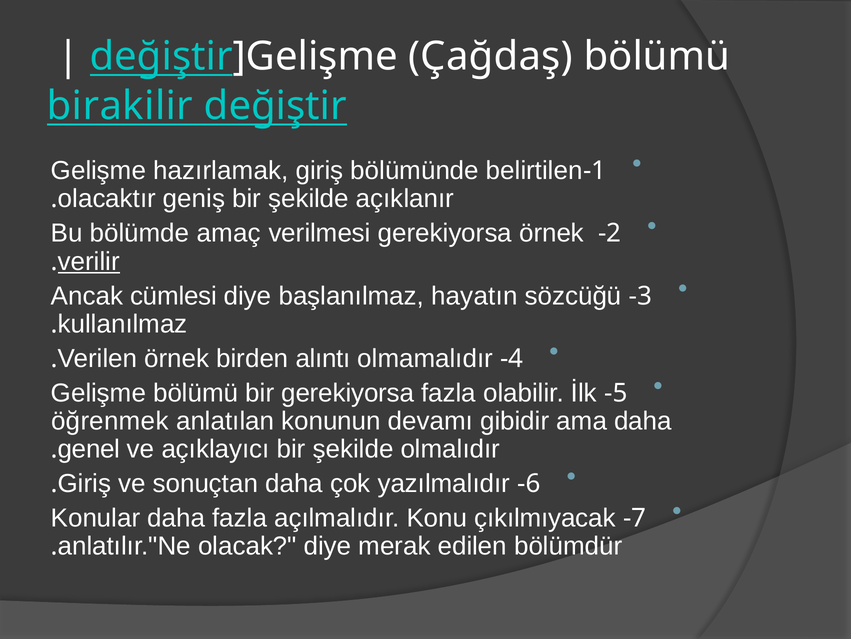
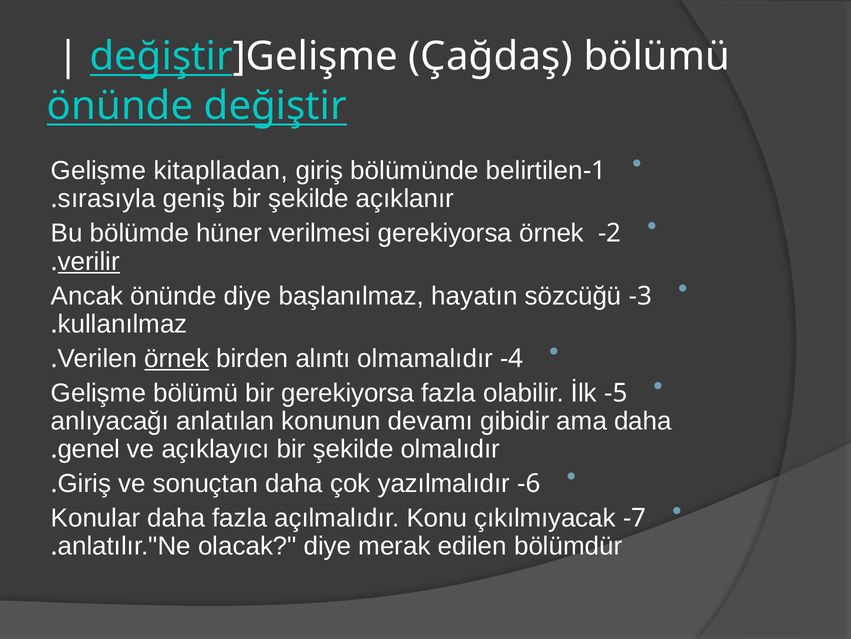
birakilir at (120, 106): birakilir -> önünde
hazırlamak: hazırlamak -> kitaplladan
olacaktır: olacaktır -> sırasıyla
amaç: amaç -> hüner
Ancak cümlesi: cümlesi -> önünde
örnek at (177, 358) underline: none -> present
öğrenmek: öğrenmek -> anlıyacağı
